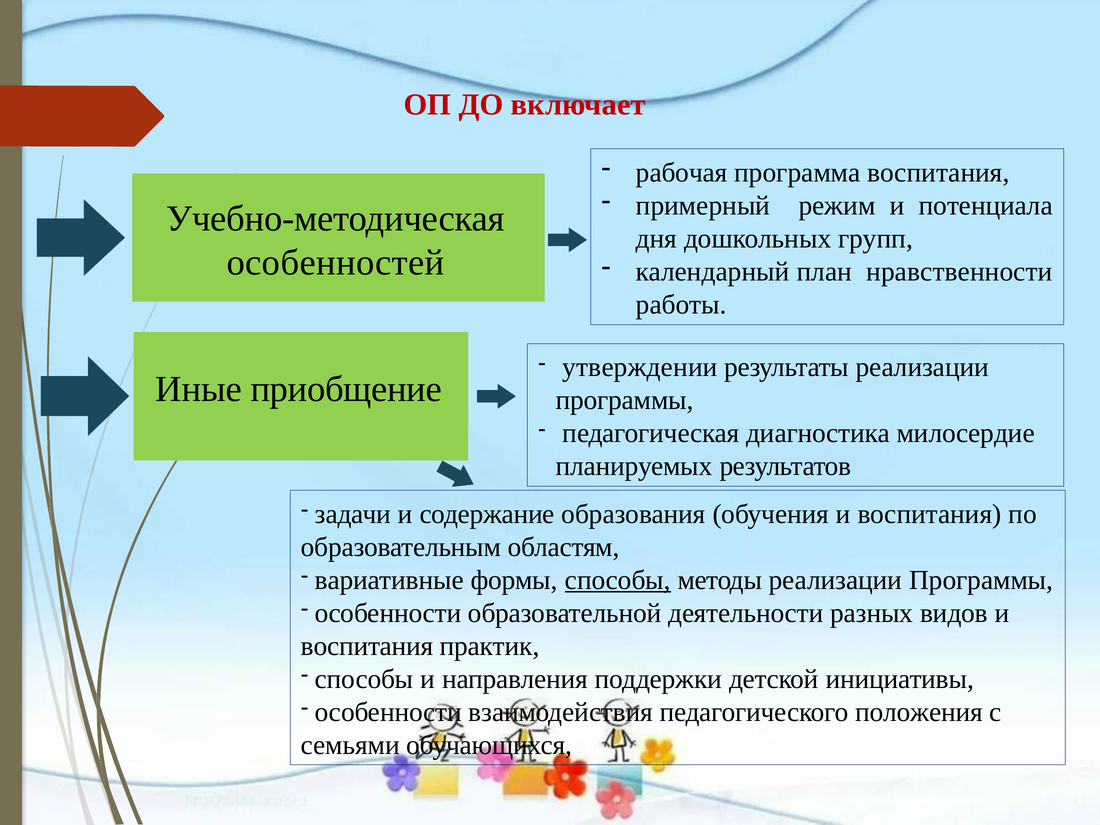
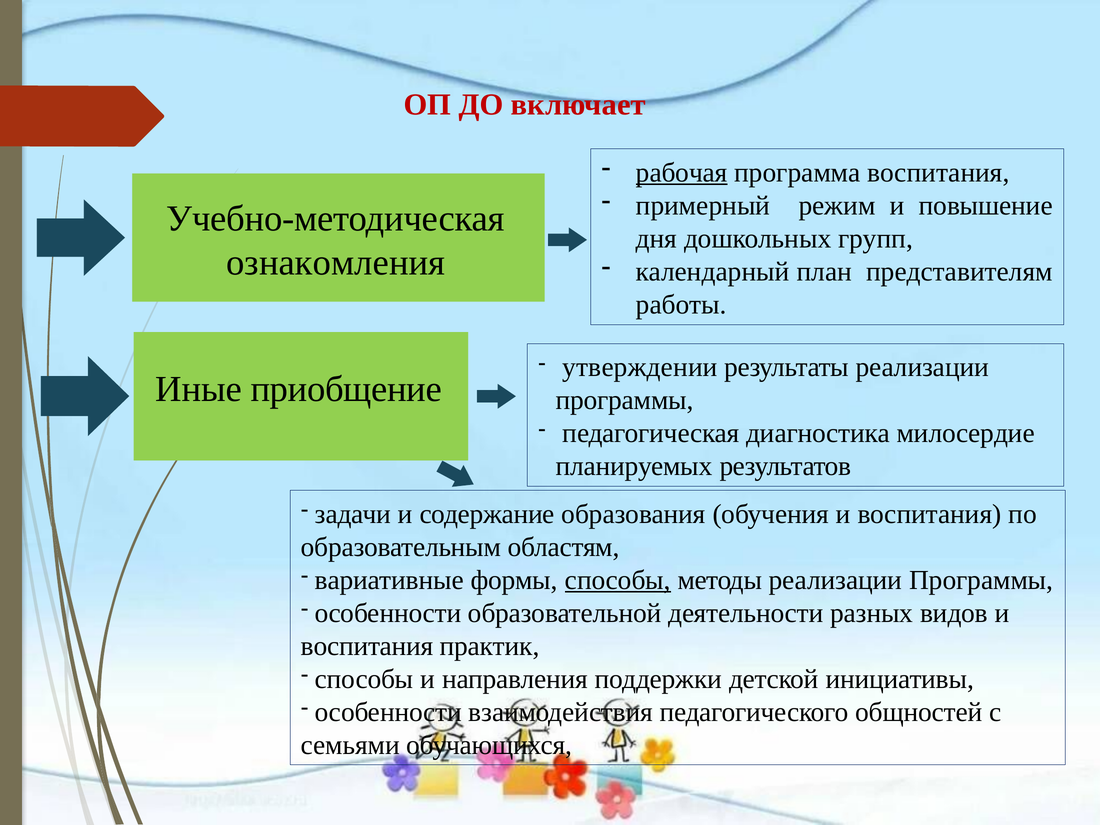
рабочая underline: none -> present
потенциала: потенциала -> повышение
особенностей: особенностей -> ознакомления
нравственности: нравственности -> представителям
положения: положения -> общностей
